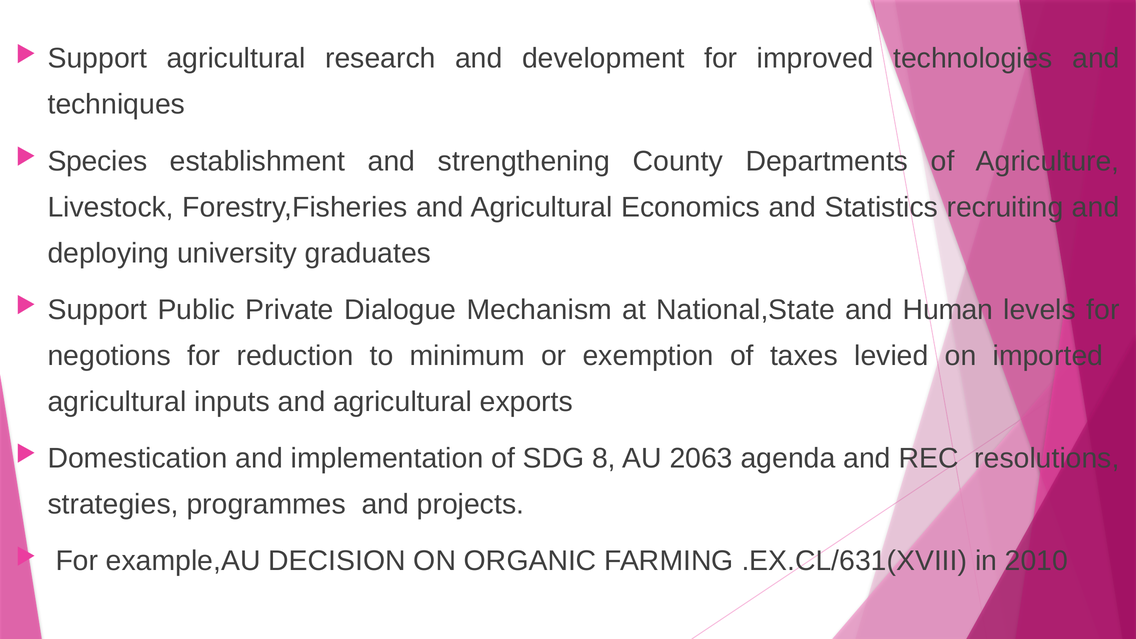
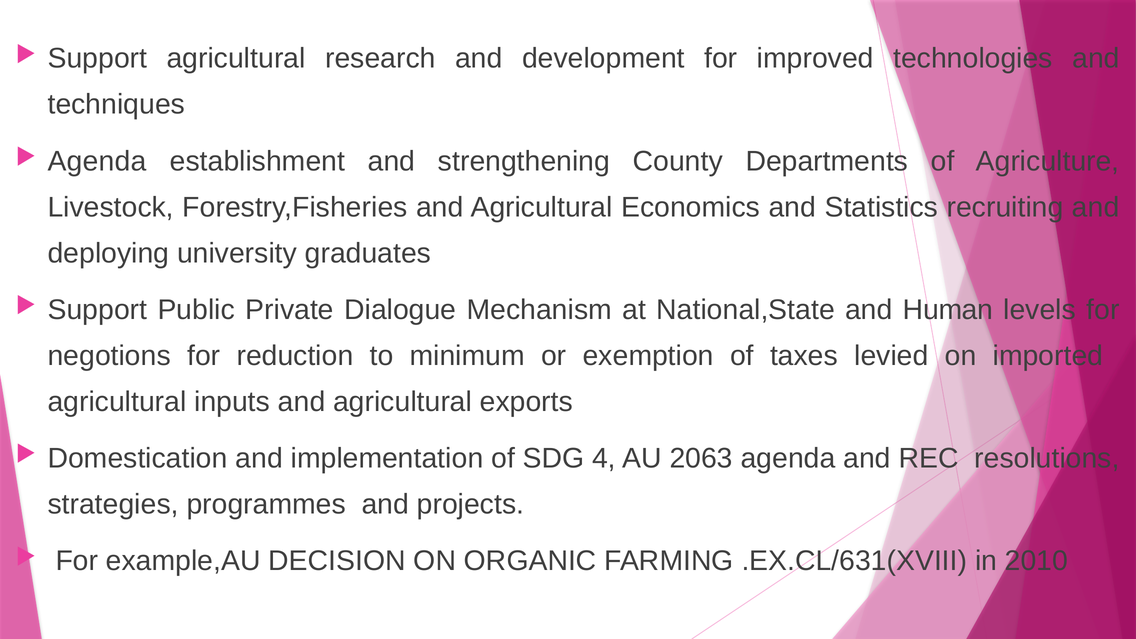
Species at (97, 161): Species -> Agenda
8: 8 -> 4
